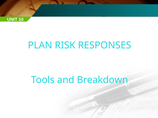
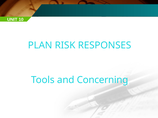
Breakdown: Breakdown -> Concerning
